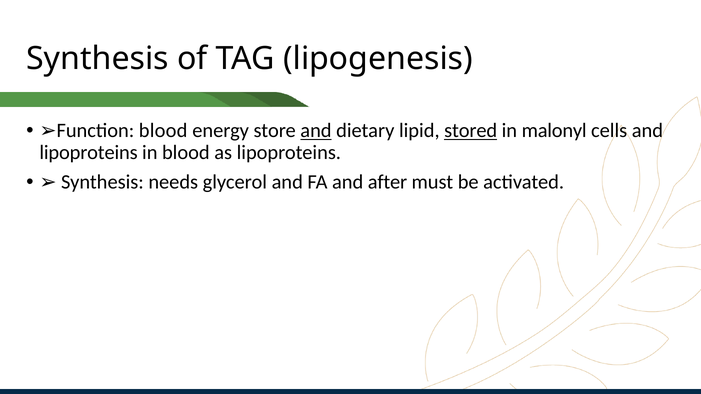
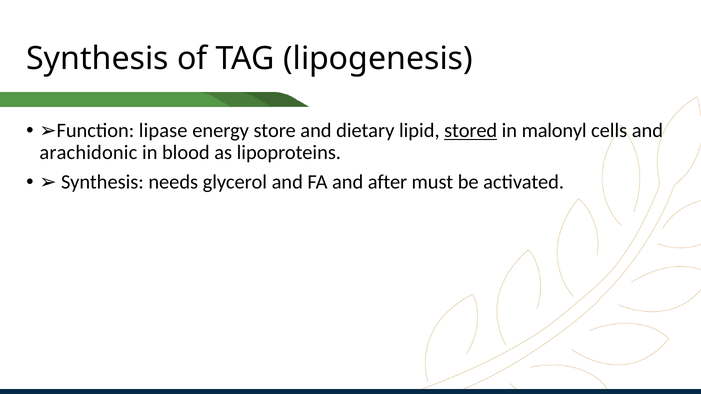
➢Function blood: blood -> lipase
and at (316, 131) underline: present -> none
lipoproteins at (89, 153): lipoproteins -> arachidonic
